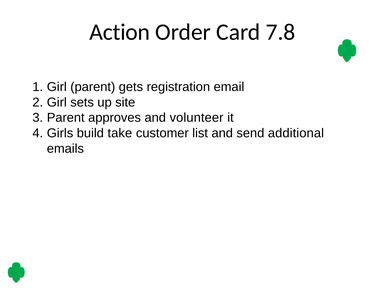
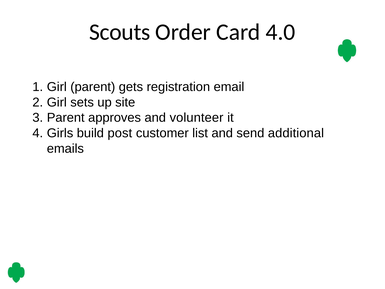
Action: Action -> Scouts
7.8: 7.8 -> 4.0
take: take -> post
